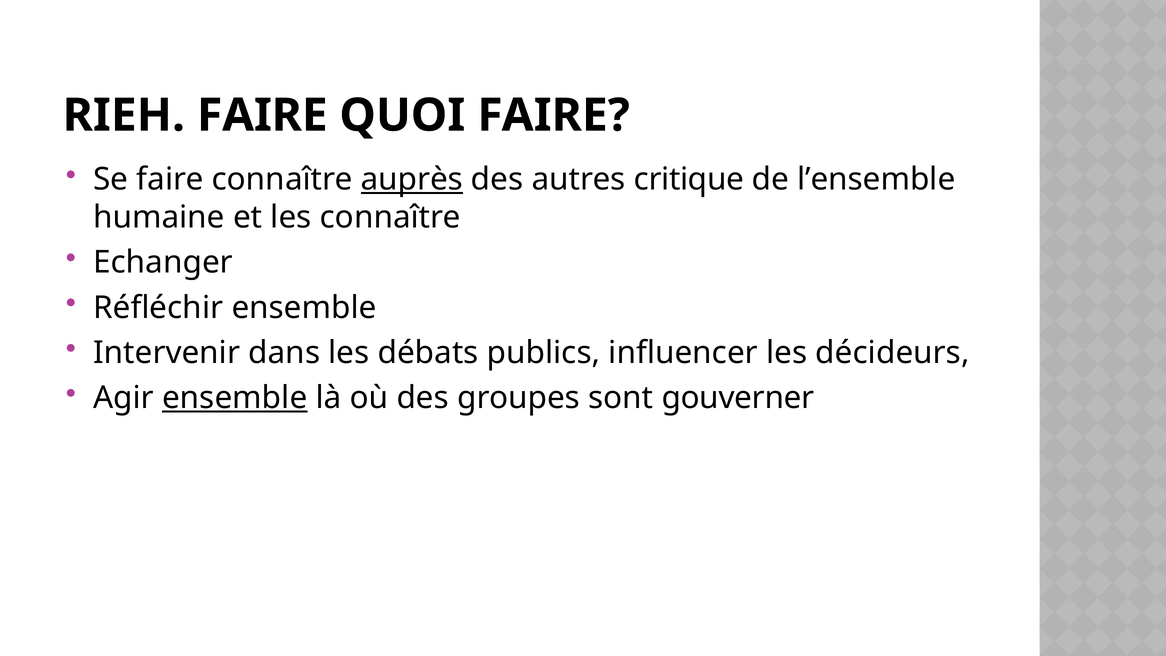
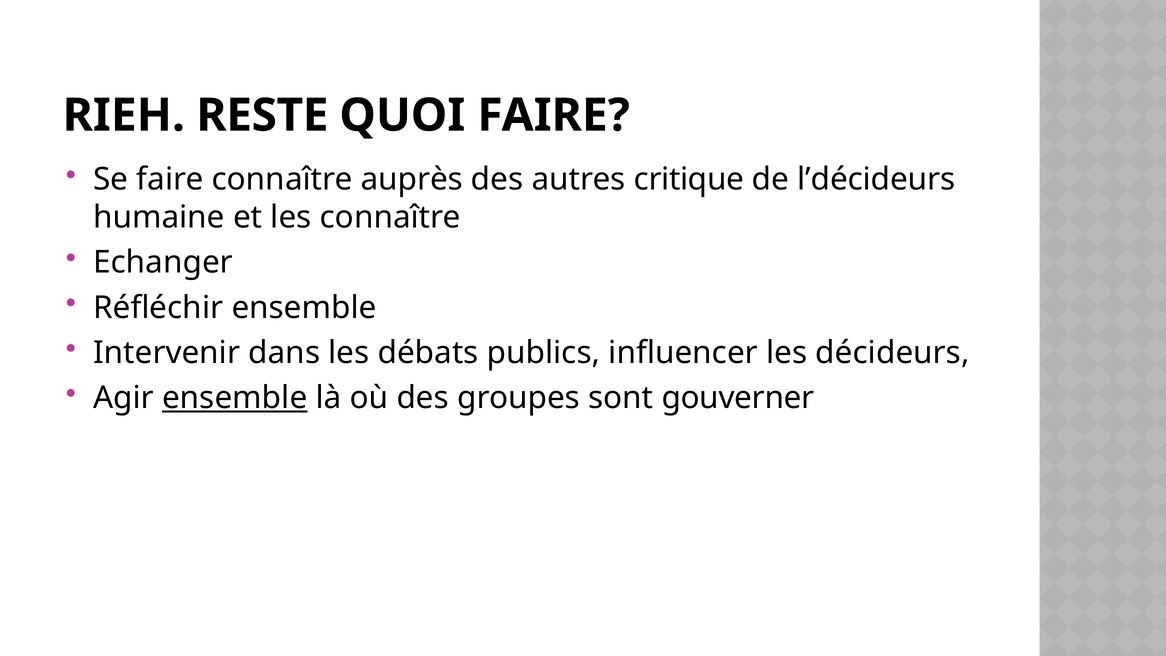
RIEH FAIRE: FAIRE -> RESTE
auprès underline: present -> none
l’ensemble: l’ensemble -> l’décideurs
